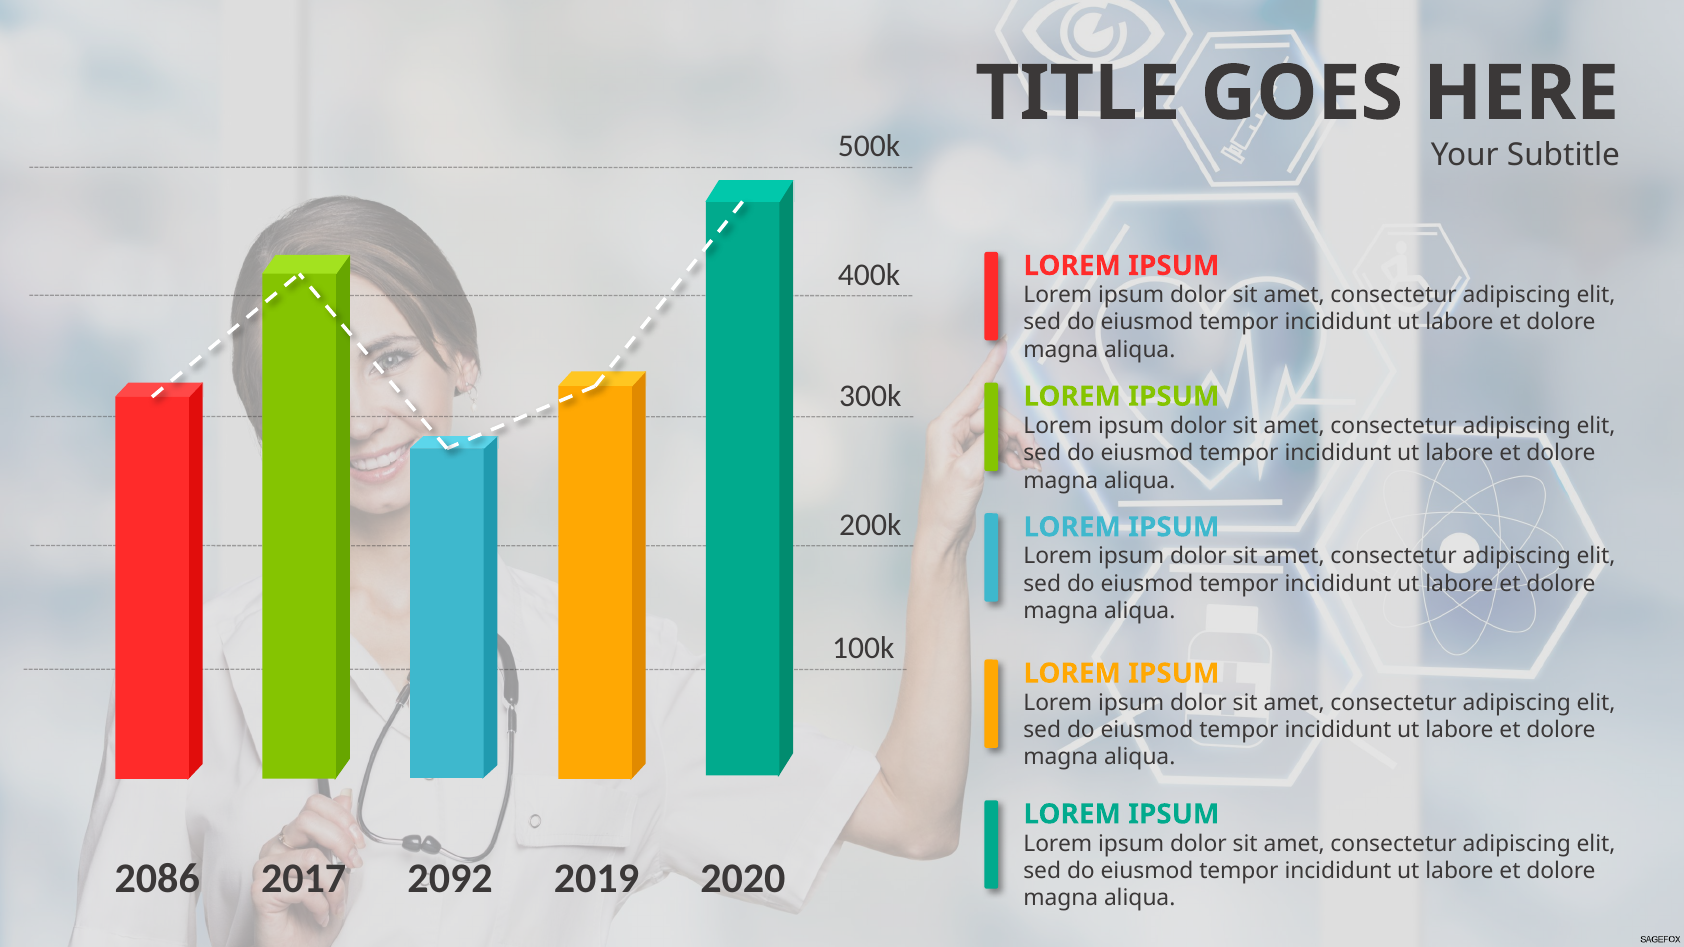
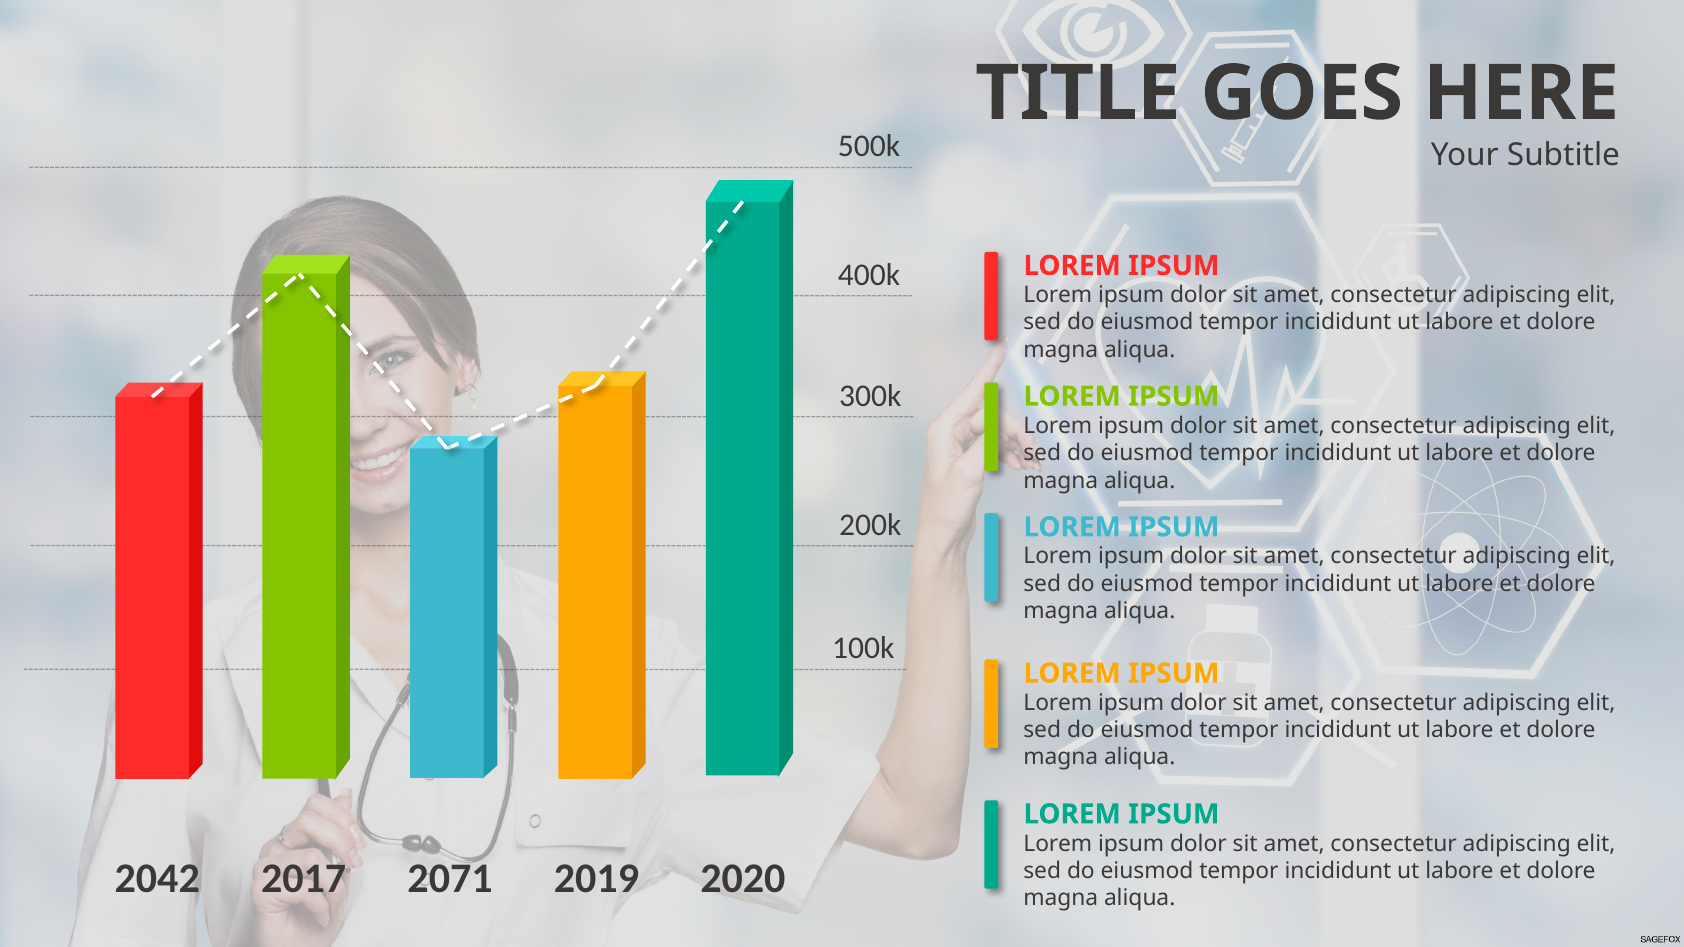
2086: 2086 -> 2042
2092: 2092 -> 2071
